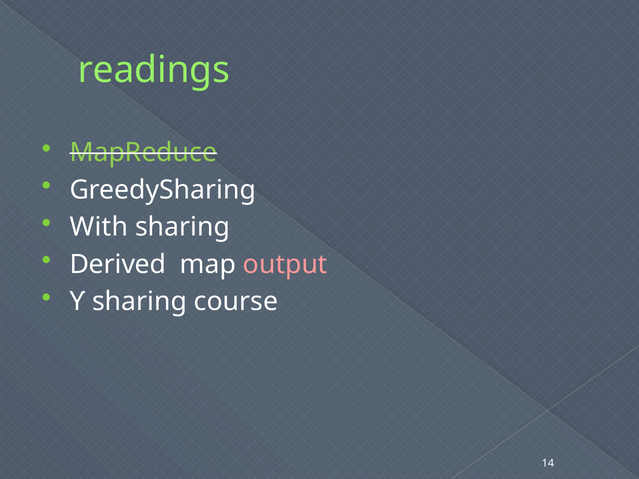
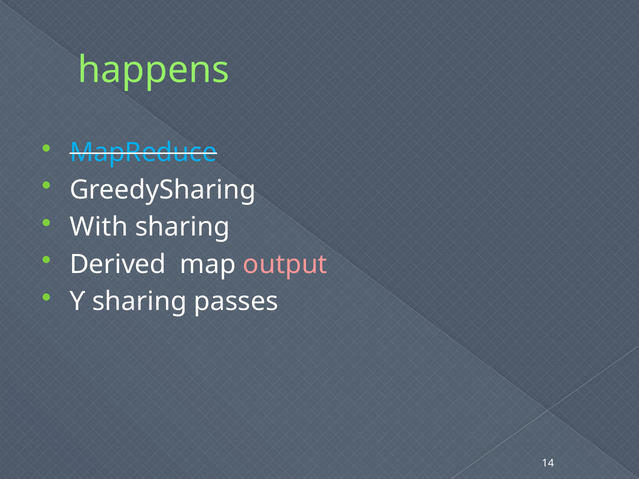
readings: readings -> happens
MapReduce colour: light green -> light blue
course: course -> passes
